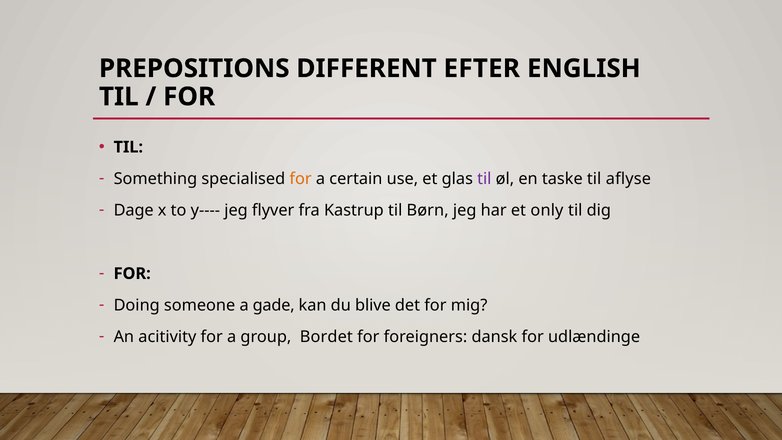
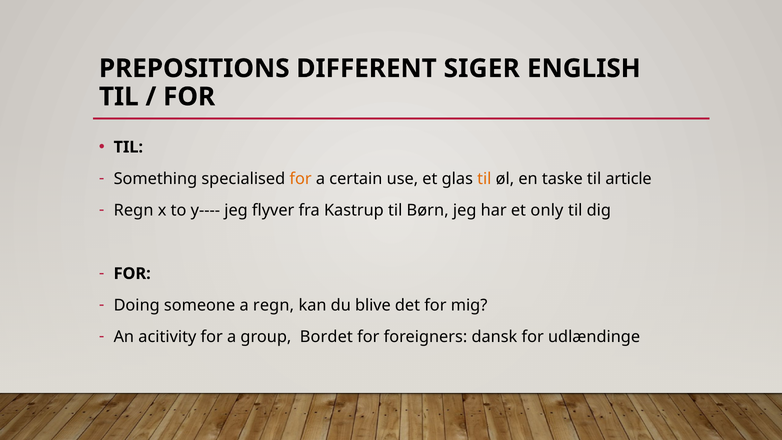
EFTER: EFTER -> SIGER
til at (484, 179) colour: purple -> orange
aflyse: aflyse -> article
Dage at (134, 210): Dage -> Regn
a gade: gade -> regn
